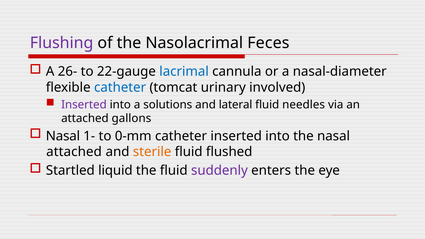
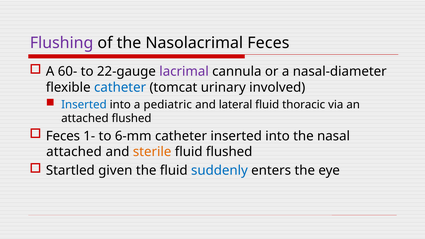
26-: 26- -> 60-
lacrimal colour: blue -> purple
Inserted at (84, 105) colour: purple -> blue
solutions: solutions -> pediatric
needles: needles -> thoracic
attached gallons: gallons -> flushed
Nasal at (63, 136): Nasal -> Feces
0-mm: 0-mm -> 6-mm
liquid: liquid -> given
suddenly colour: purple -> blue
